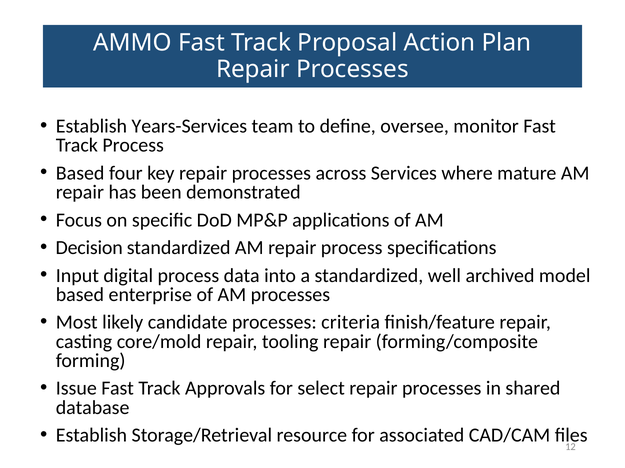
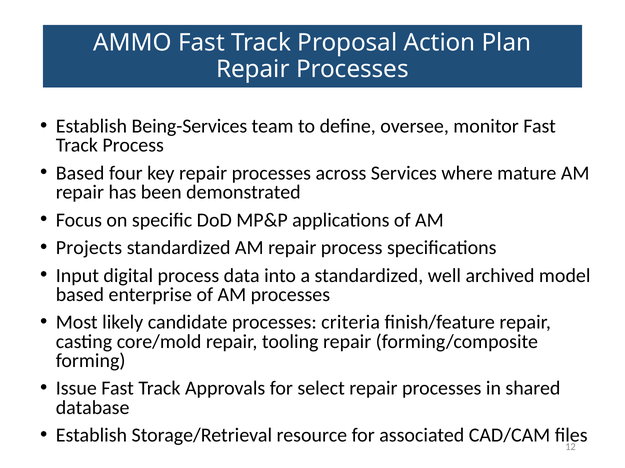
Years-Services: Years-Services -> Being-Services
Decision: Decision -> Projects
